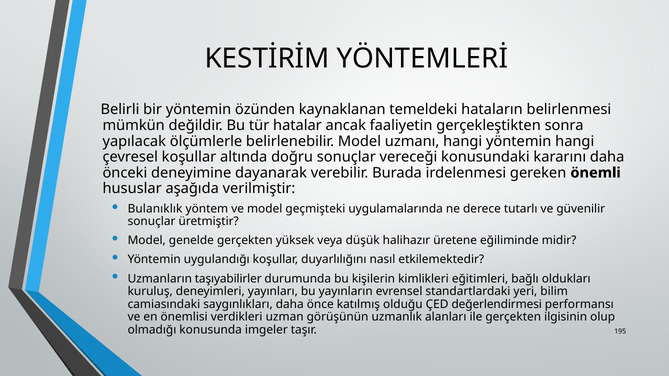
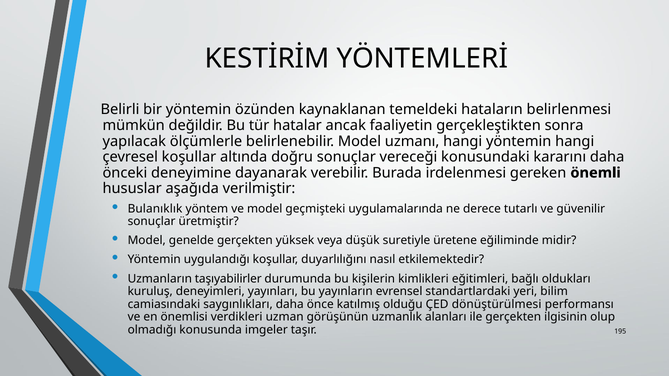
halihazır: halihazır -> suretiyle
değerlendirmesi: değerlendirmesi -> dönüştürülmesi
